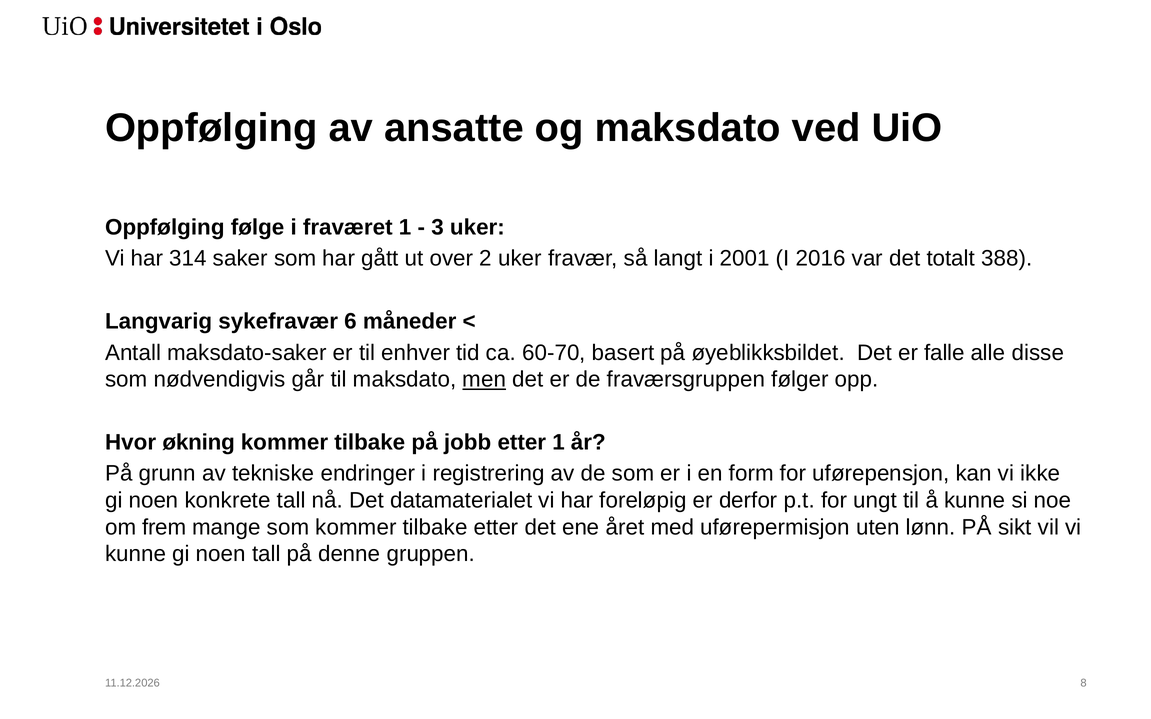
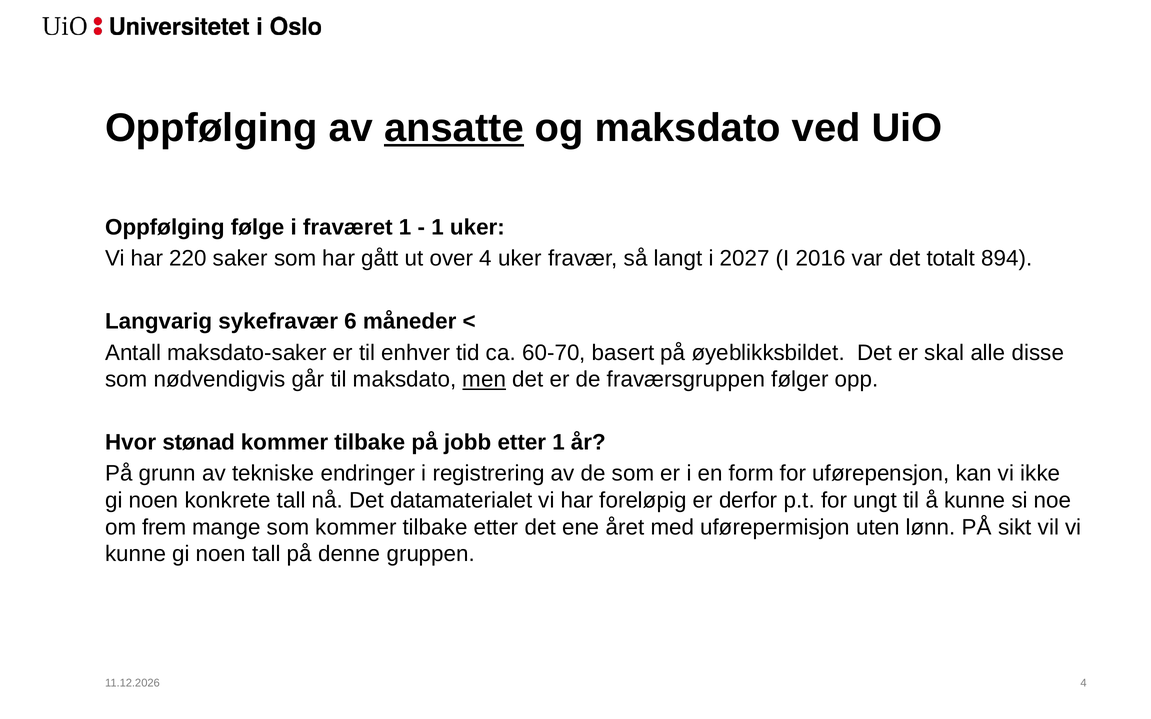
ansatte underline: none -> present
3 at (438, 227): 3 -> 1
314: 314 -> 220
over 2: 2 -> 4
2001: 2001 -> 2027
388: 388 -> 894
falle: falle -> skal
økning: økning -> stønad
8 at (1084, 684): 8 -> 4
